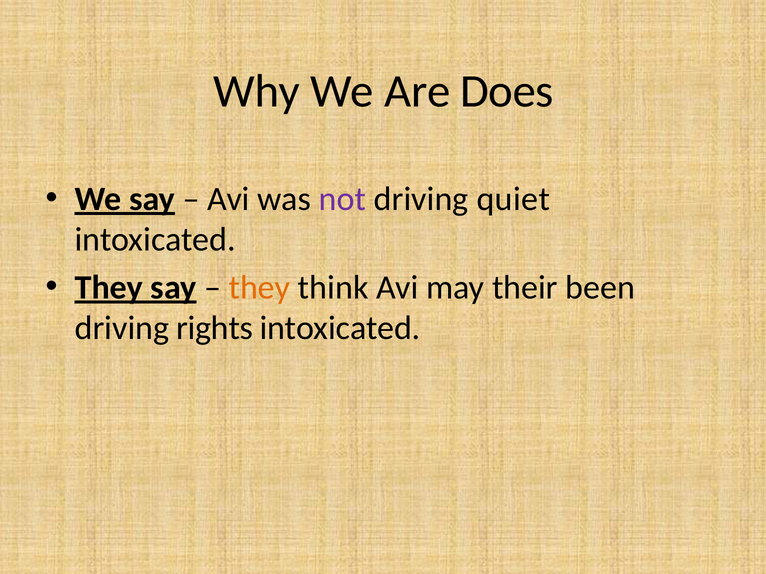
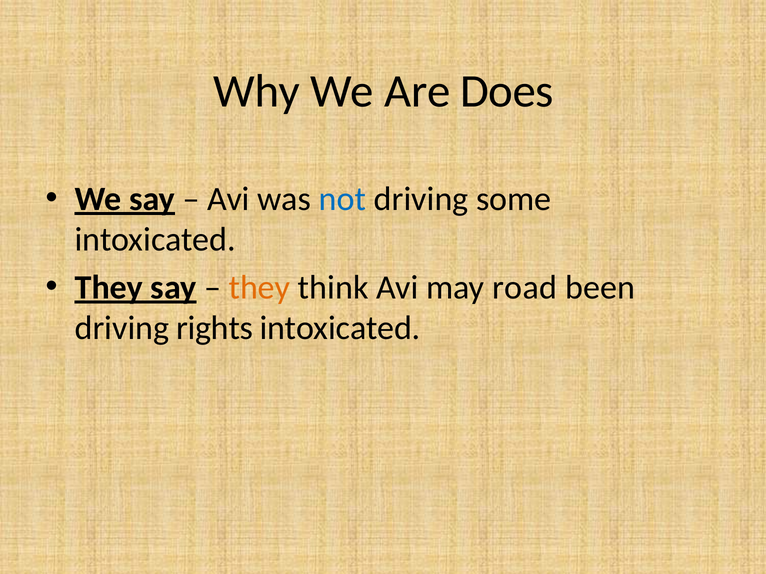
not colour: purple -> blue
quiet: quiet -> some
their: their -> road
